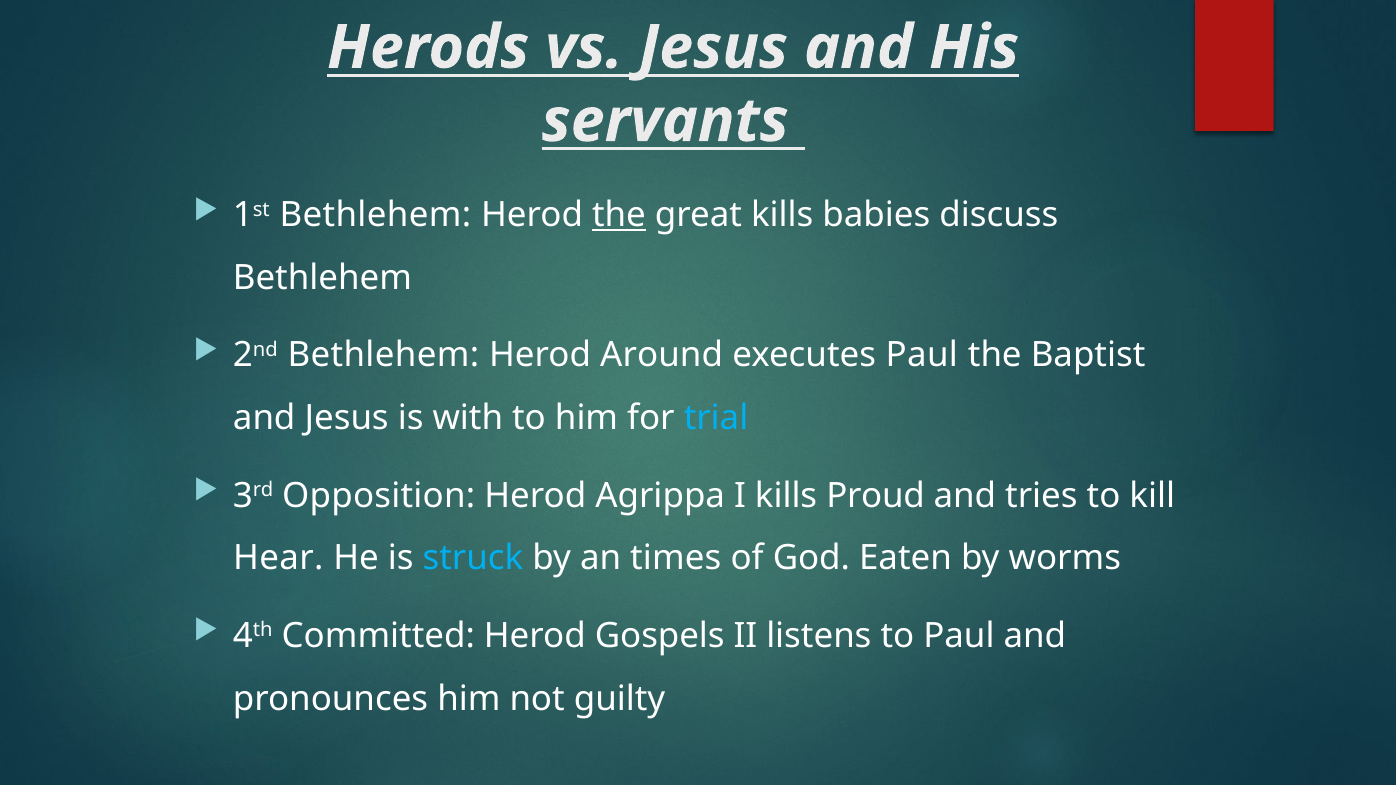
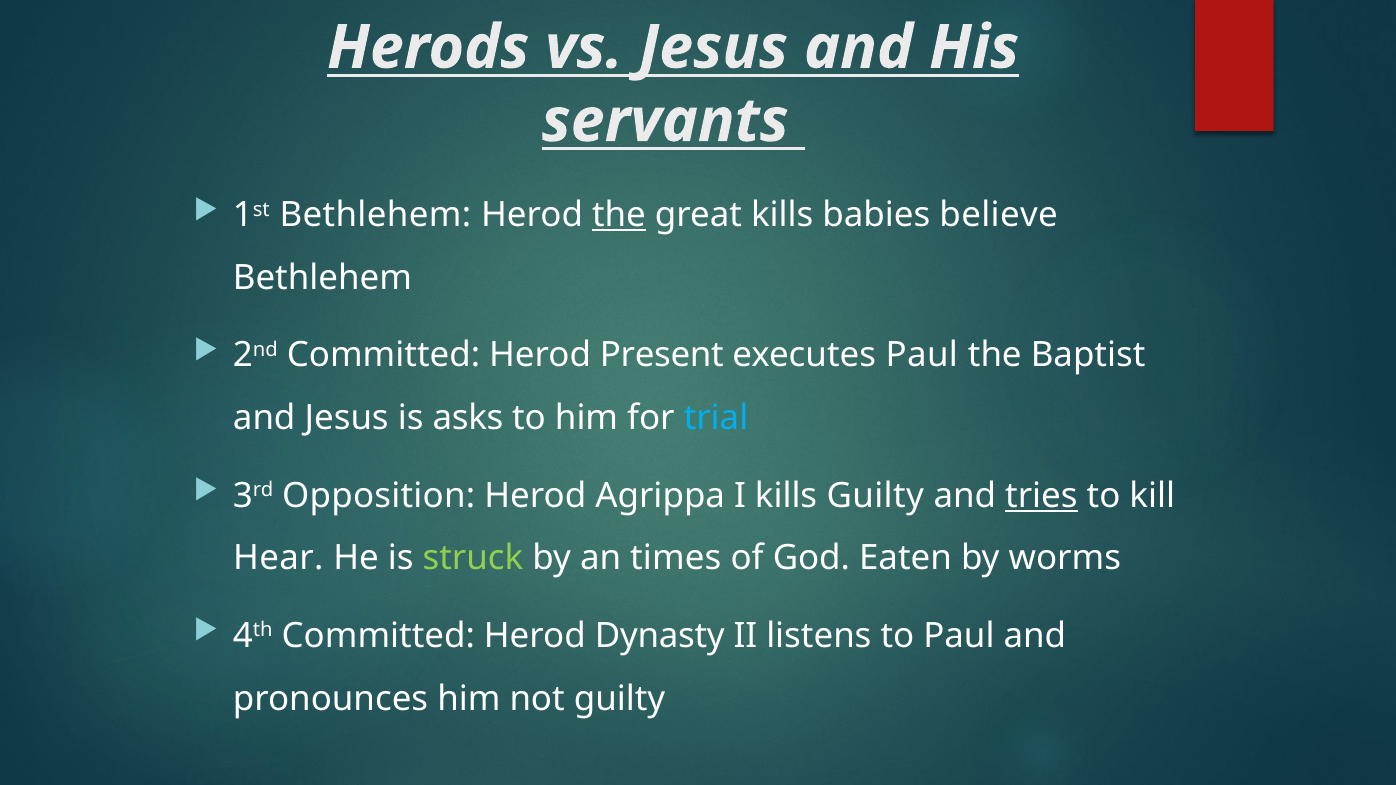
discuss: discuss -> believe
2nd Bethlehem: Bethlehem -> Committed
Around: Around -> Present
with: with -> asks
kills Proud: Proud -> Guilty
tries underline: none -> present
struck colour: light blue -> light green
Gospels: Gospels -> Dynasty
